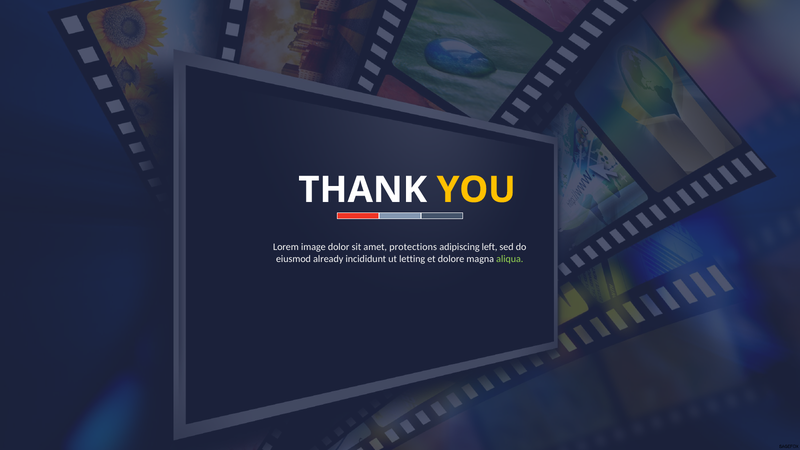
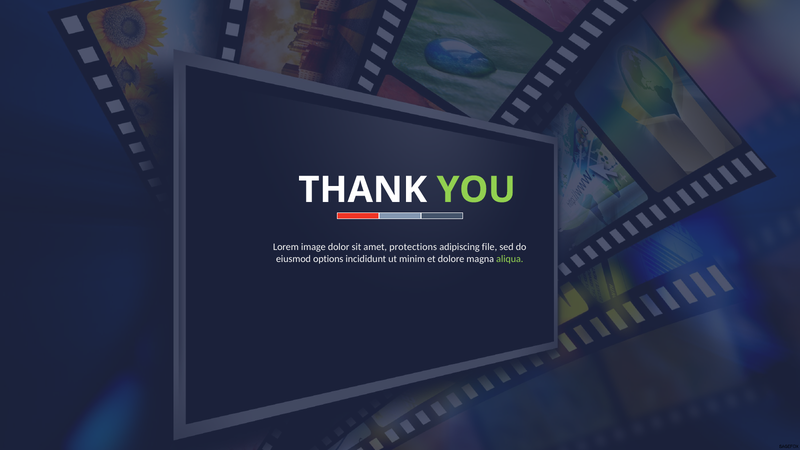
YOU colour: yellow -> light green
left: left -> file
already: already -> options
letting: letting -> minim
